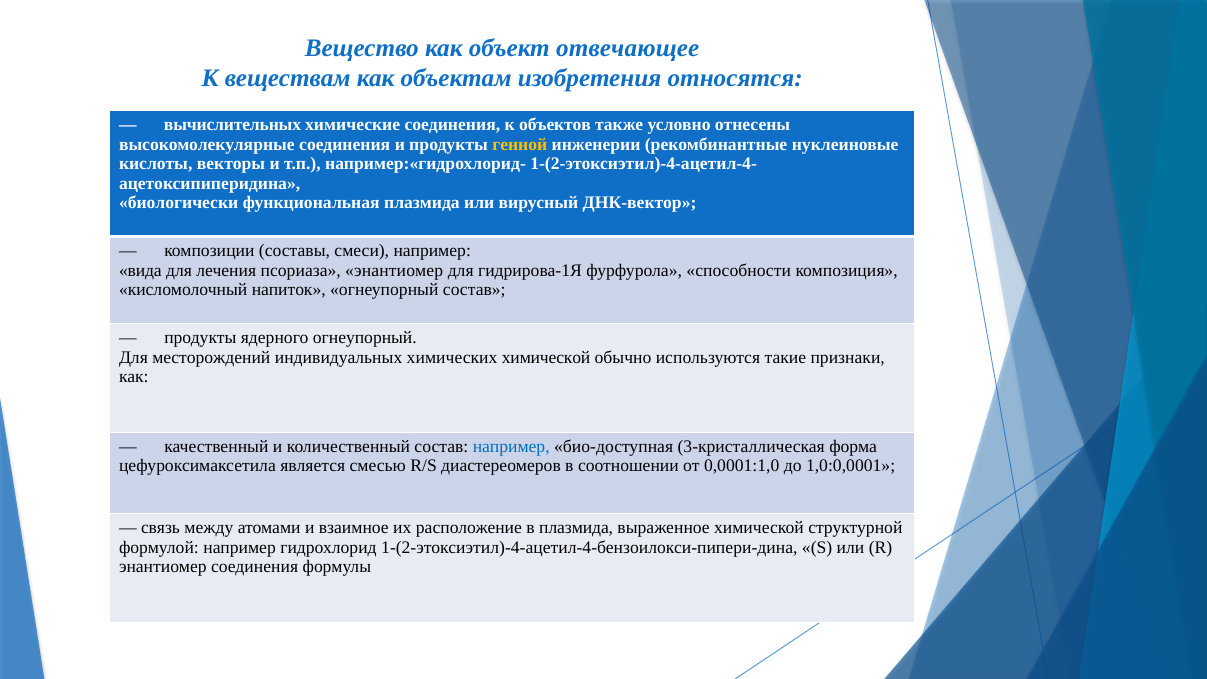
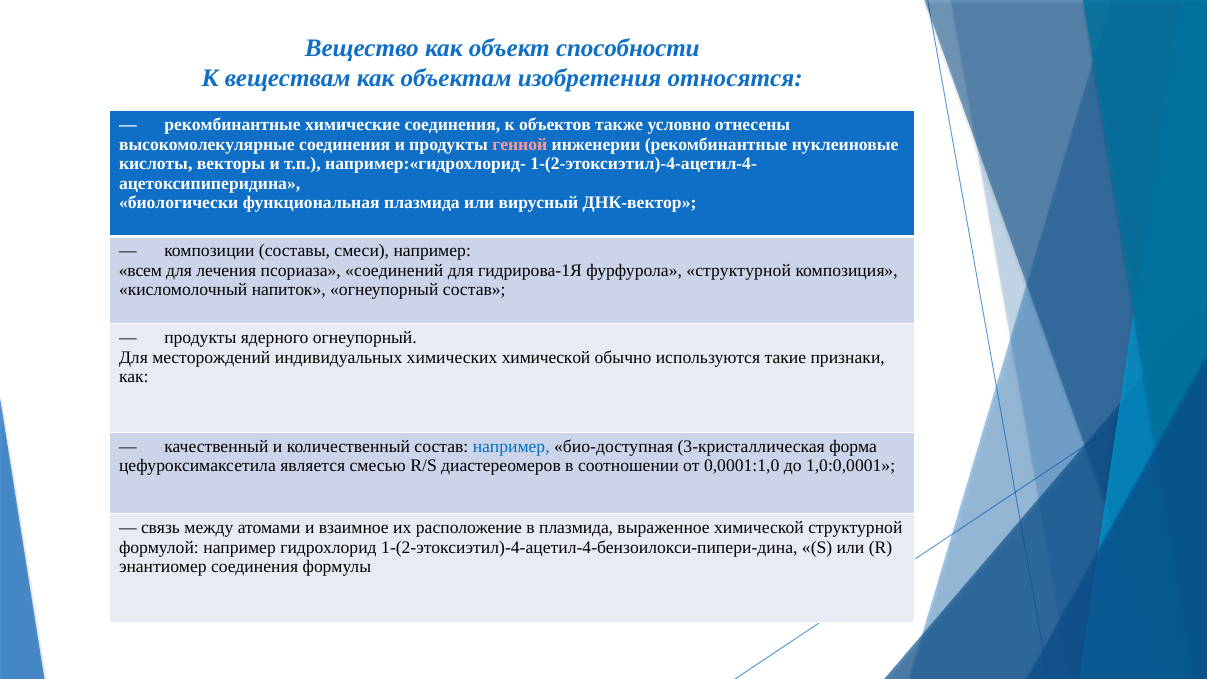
отвечающее: отвечающее -> способности
вычислительных at (233, 125): вычислительных -> рекомбинантные
генной colour: yellow -> pink
вида: вида -> всем
псориаза энантиомер: энантиомер -> соединений
фурфурола способности: способности -> структурной
